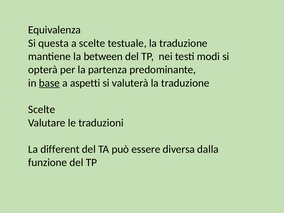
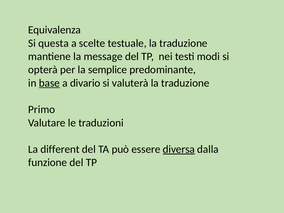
between: between -> message
partenza: partenza -> semplice
aspetti: aspetti -> divario
Scelte at (42, 109): Scelte -> Primo
diversa underline: none -> present
